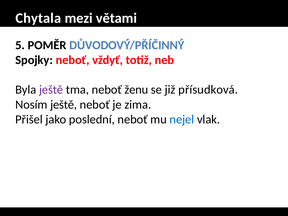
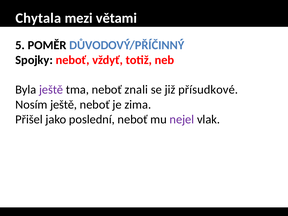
ženu: ženu -> znali
přísudková: přísudková -> přísudkové
nejel colour: blue -> purple
